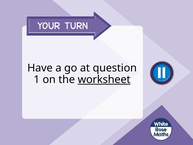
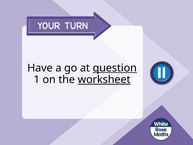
question underline: none -> present
